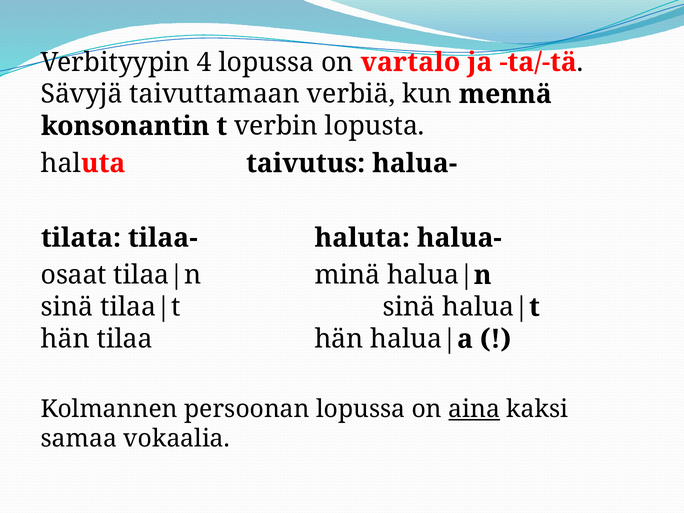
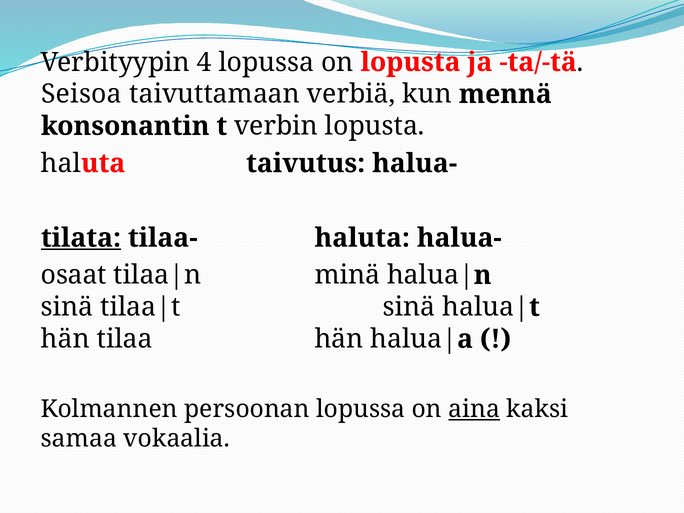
on vartalo: vartalo -> lopusta
Sävyjä: Sävyjä -> Seisoa
tilata underline: none -> present
